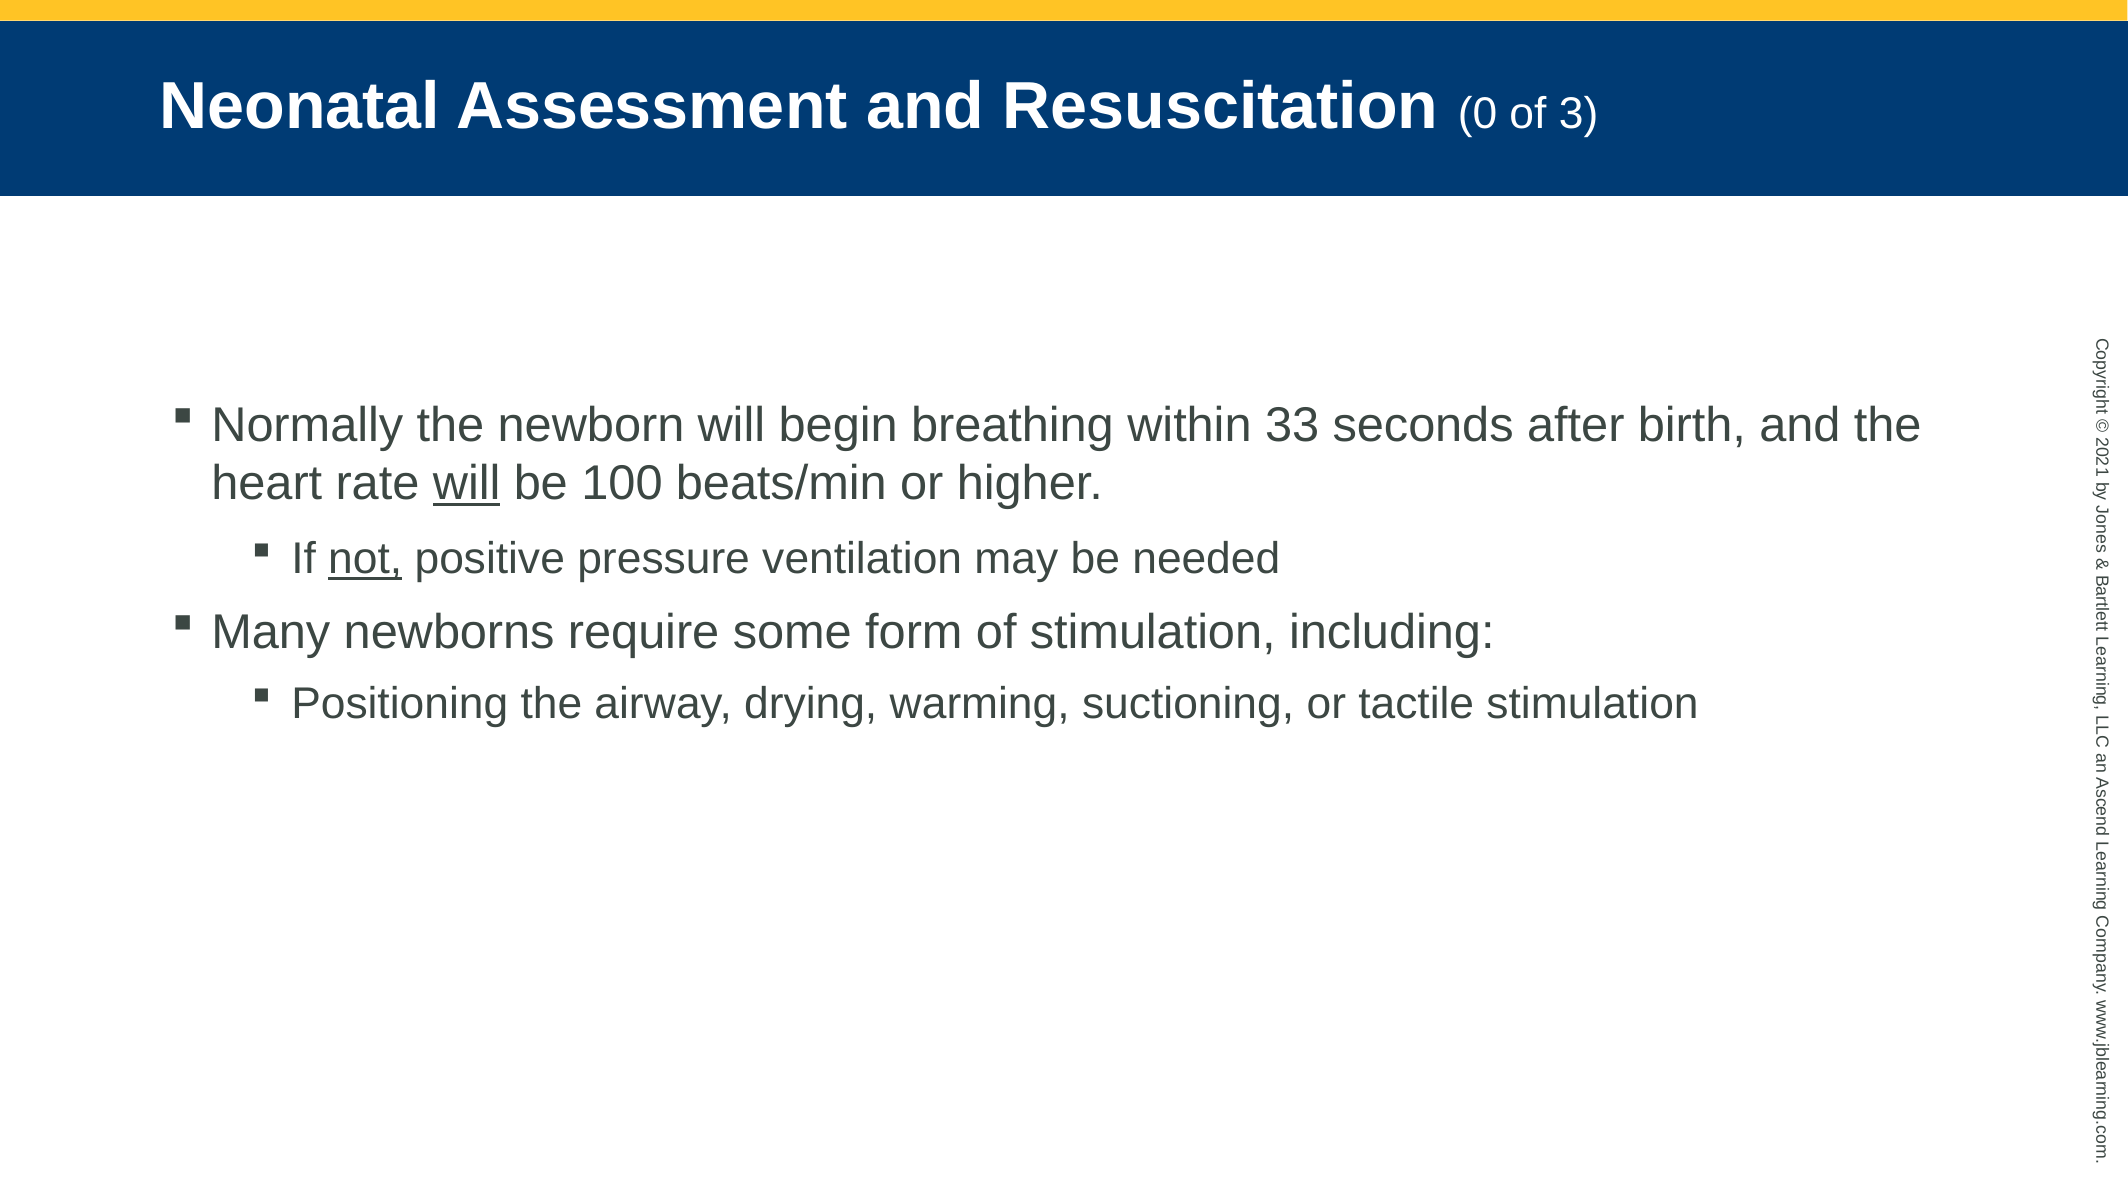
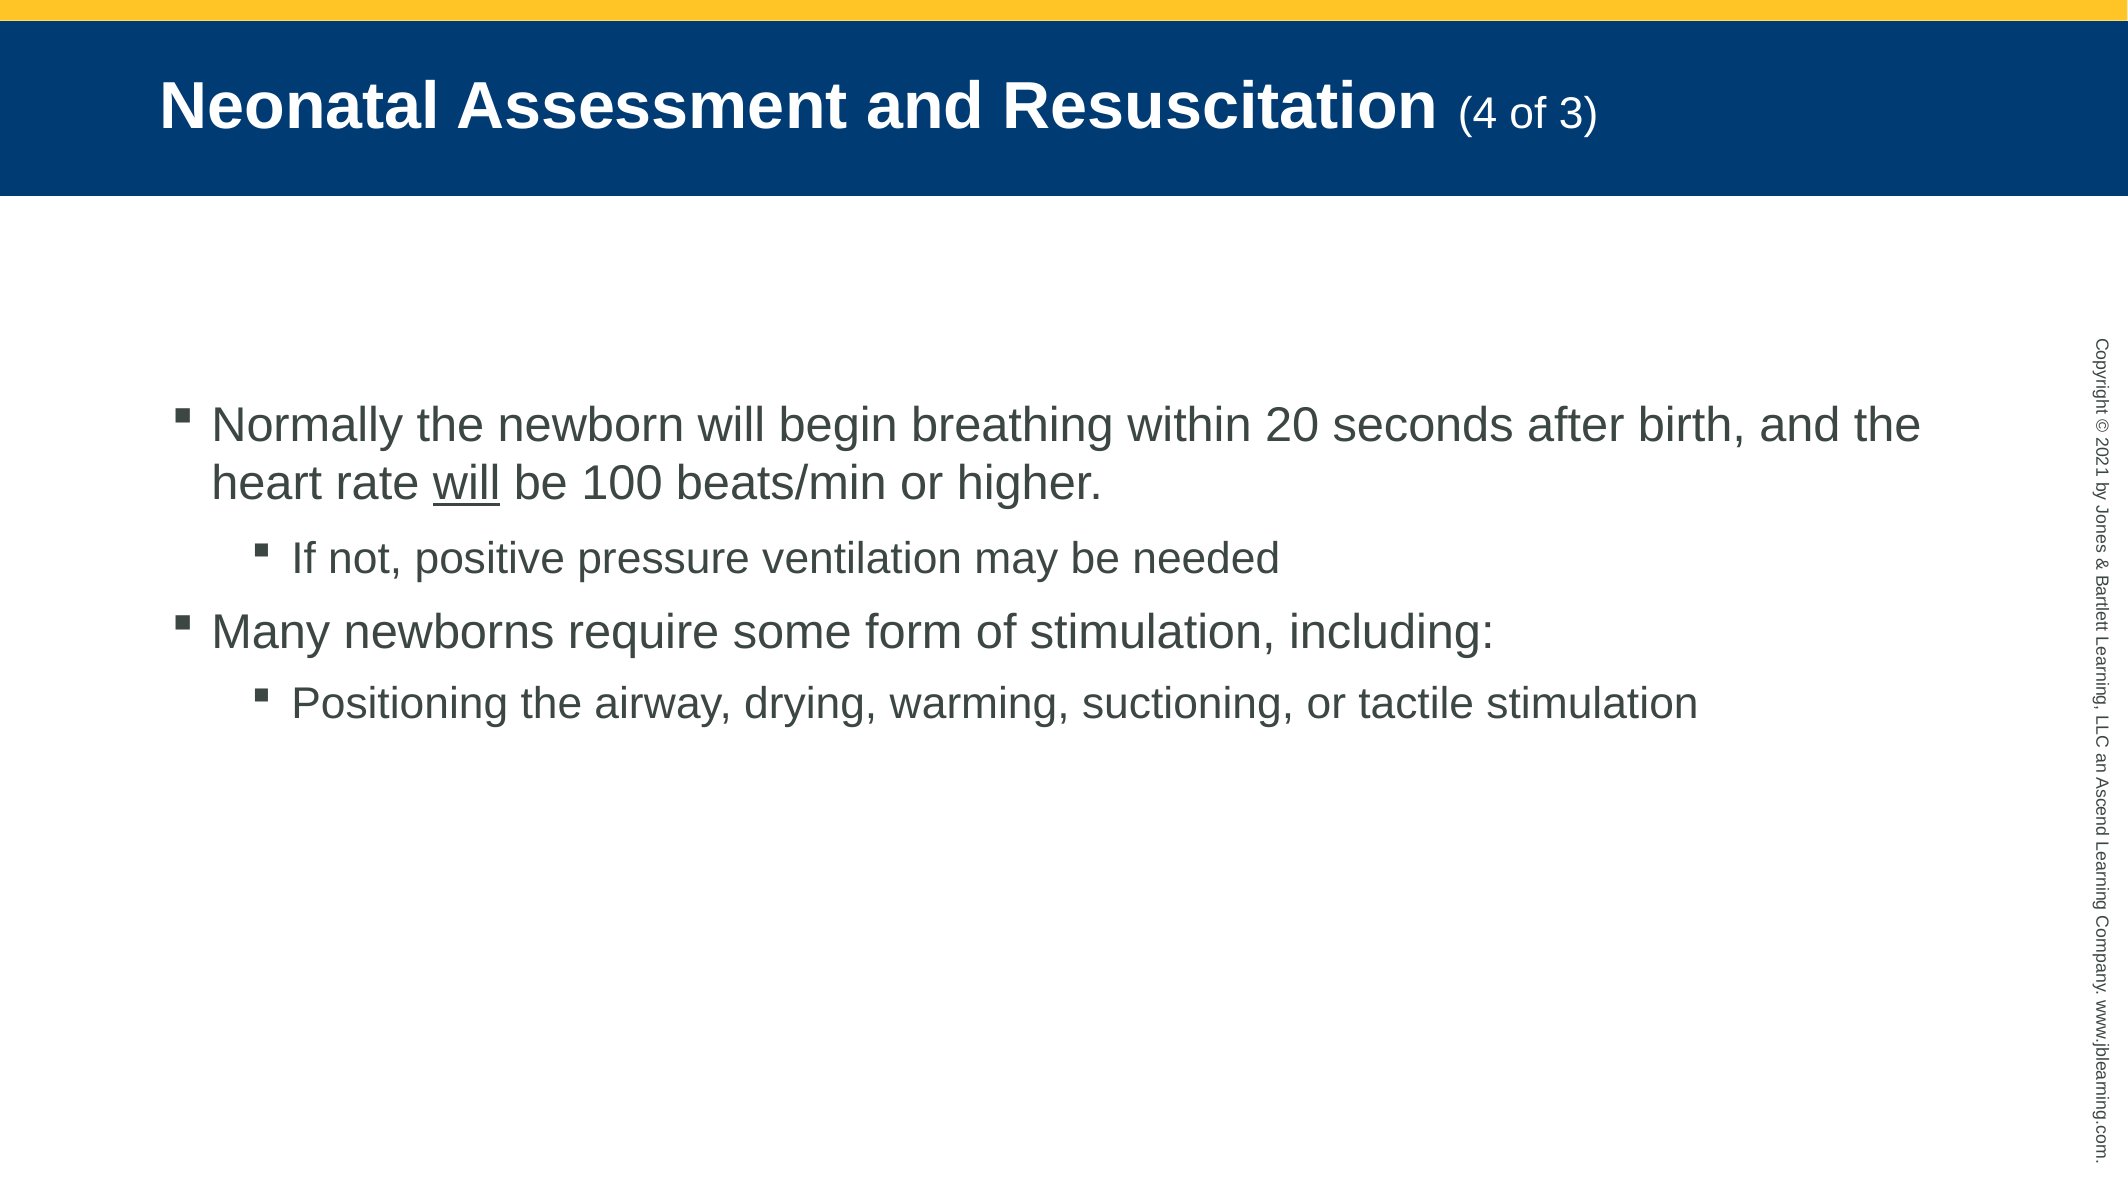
Resuscitation 0: 0 -> 4
33: 33 -> 20
not underline: present -> none
